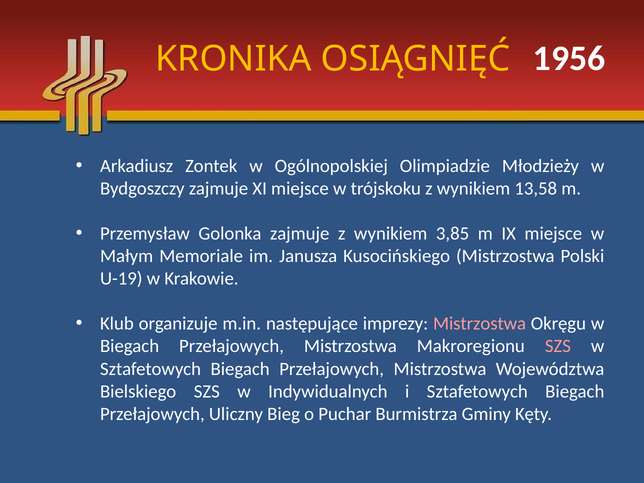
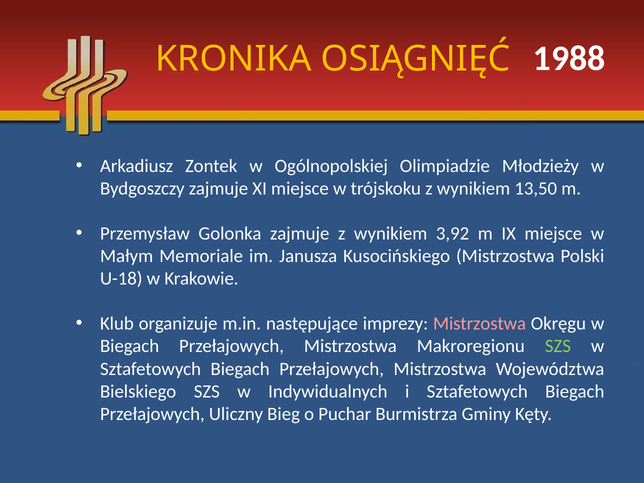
1956: 1956 -> 1988
13,58: 13,58 -> 13,50
3,85: 3,85 -> 3,92
U-19: U-19 -> U-18
SZS at (558, 346) colour: pink -> light green
